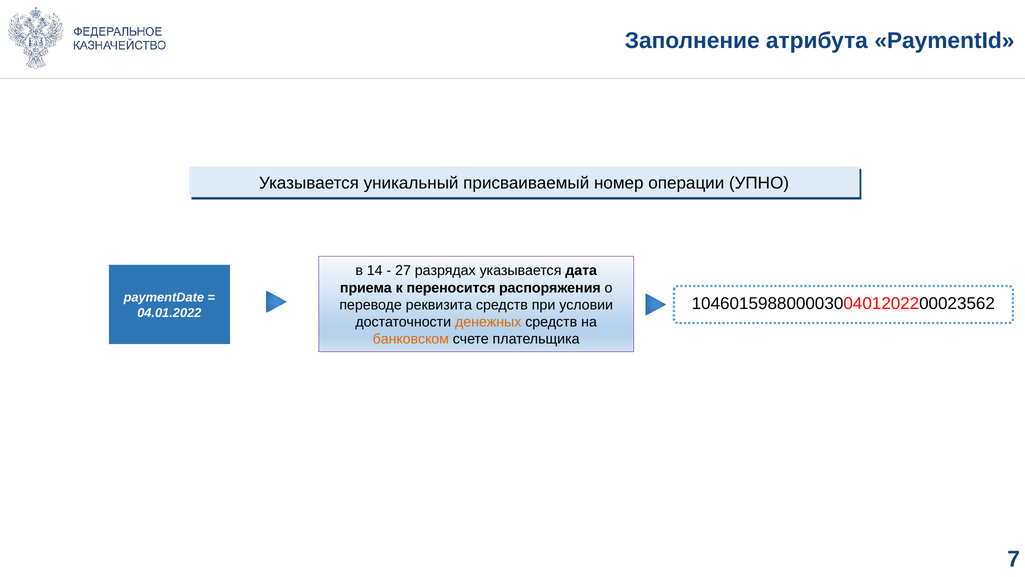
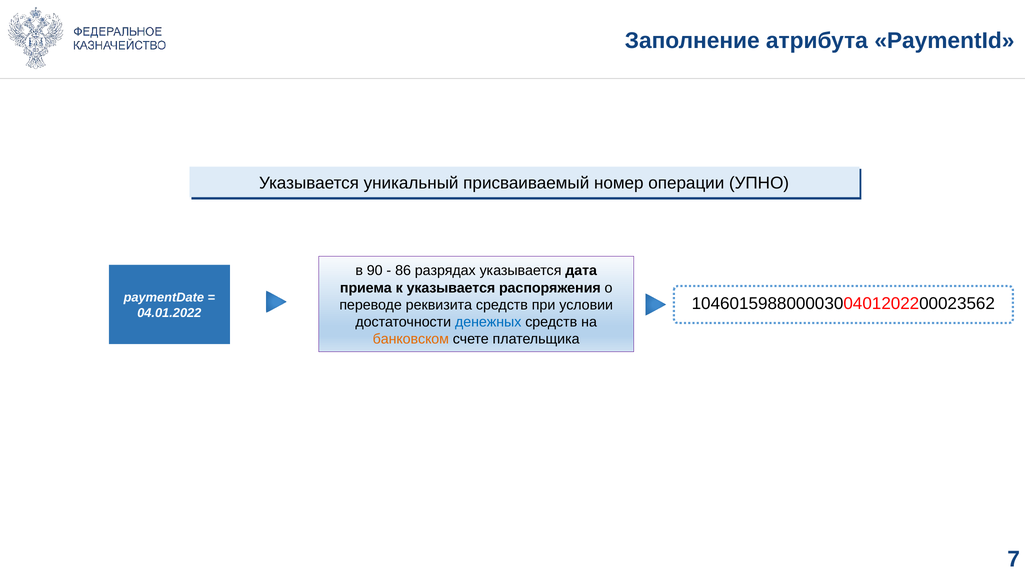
14: 14 -> 90
27: 27 -> 86
к переносится: переносится -> указывается
денежных colour: orange -> blue
